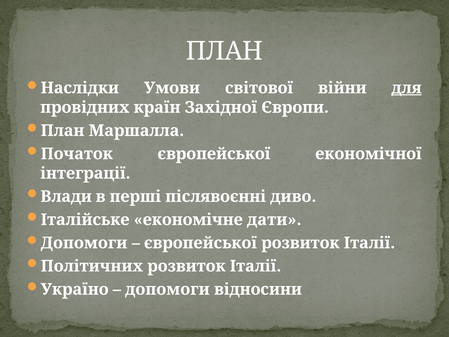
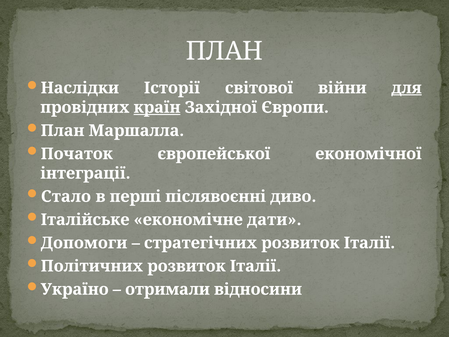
Умови: Умови -> Історії
країн underline: none -> present
Влади: Влади -> Стало
європейської at (201, 243): європейської -> стратегічних
допомоги at (167, 289): допомоги -> отримали
